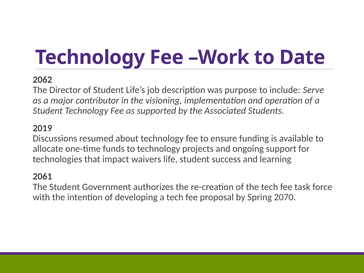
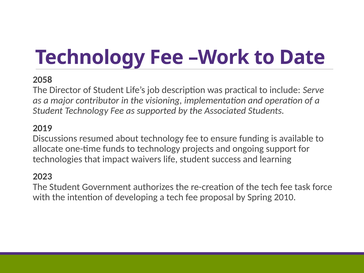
2062: 2062 -> 2058
purpose: purpose -> practical
2061: 2061 -> 2023
2070: 2070 -> 2010
